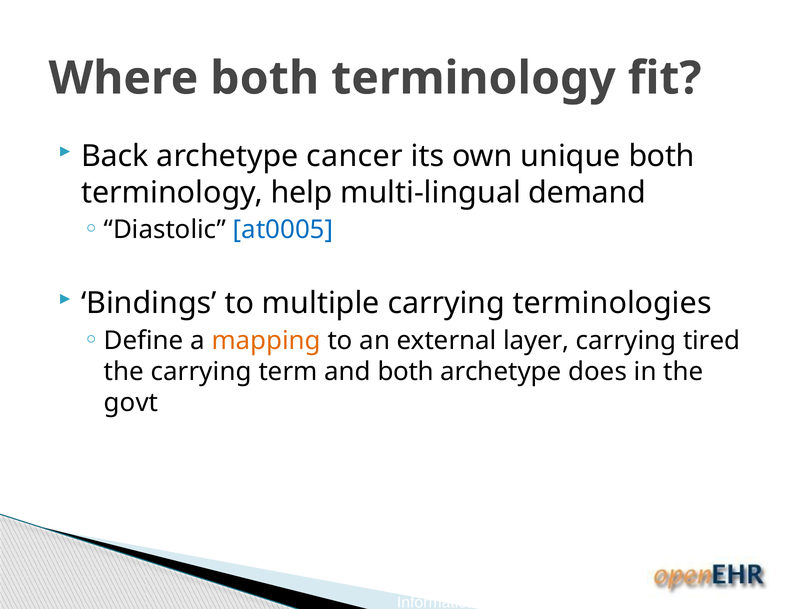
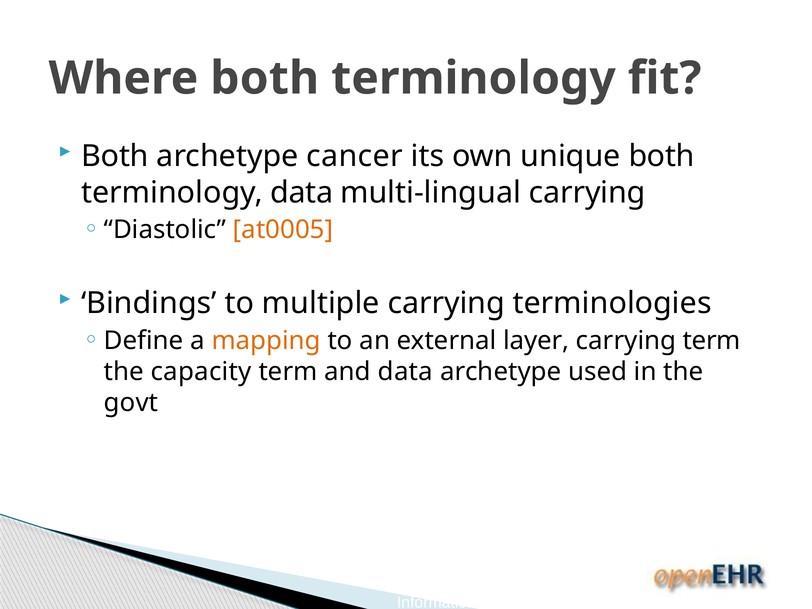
Back at (115, 156): Back -> Both
terminology help: help -> data
multi-lingual demand: demand -> carrying
at0005 colour: blue -> orange
carrying tired: tired -> term
the carrying: carrying -> capacity
and both: both -> data
does: does -> used
